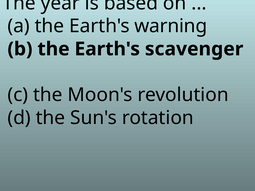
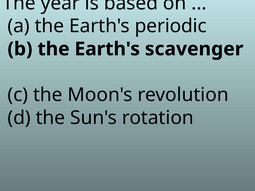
warning: warning -> periodic
